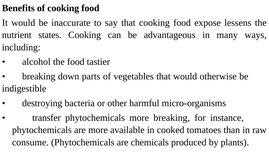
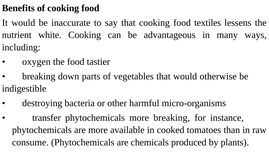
expose: expose -> textiles
states: states -> white
alcohol: alcohol -> oxygen
